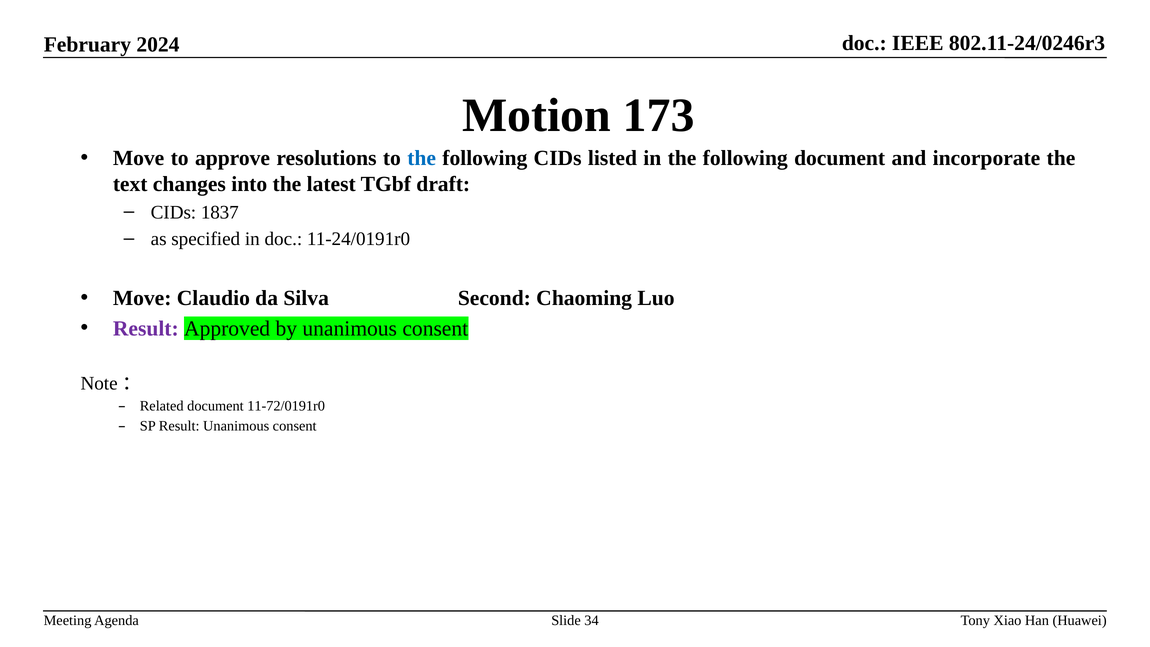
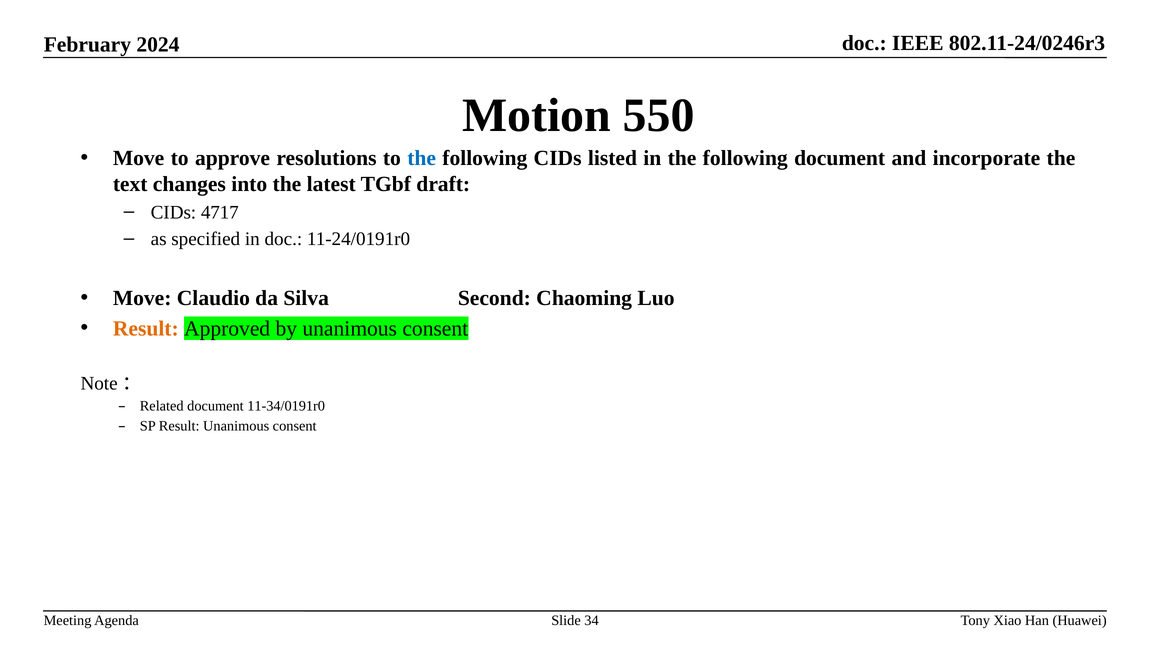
173: 173 -> 550
1837: 1837 -> 4717
Result at (146, 328) colour: purple -> orange
11-72/0191r0: 11-72/0191r0 -> 11-34/0191r0
